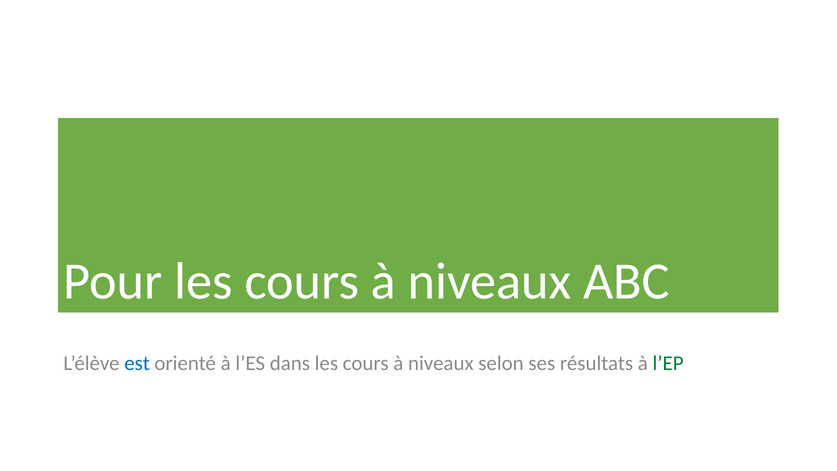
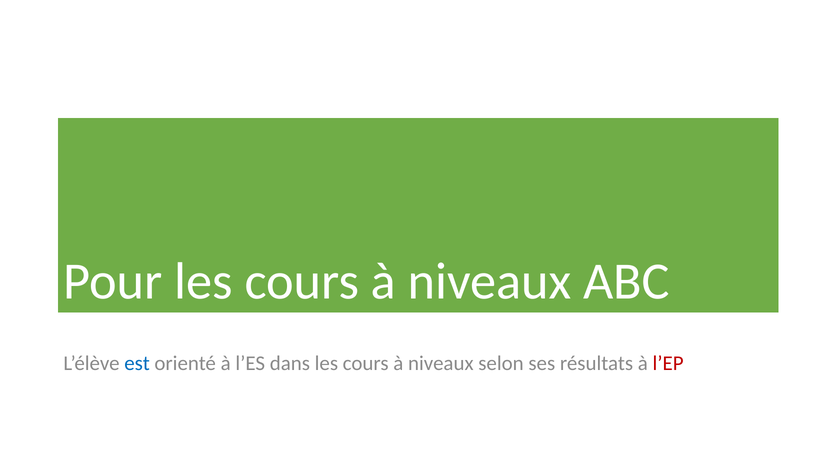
l’EP colour: green -> red
